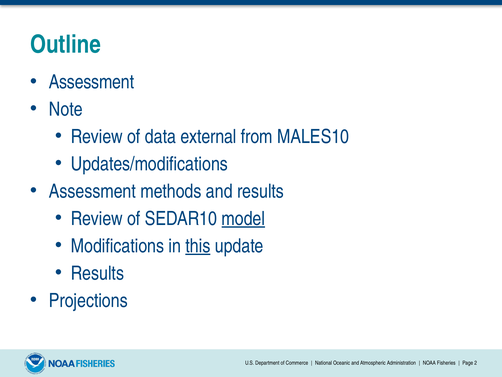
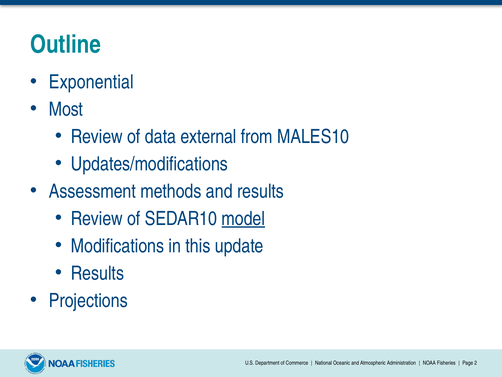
Assessment at (91, 82): Assessment -> Exponential
Note: Note -> Most
this underline: present -> none
